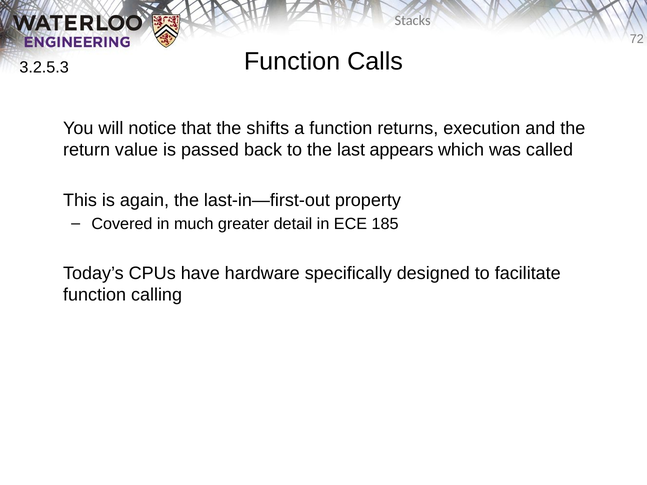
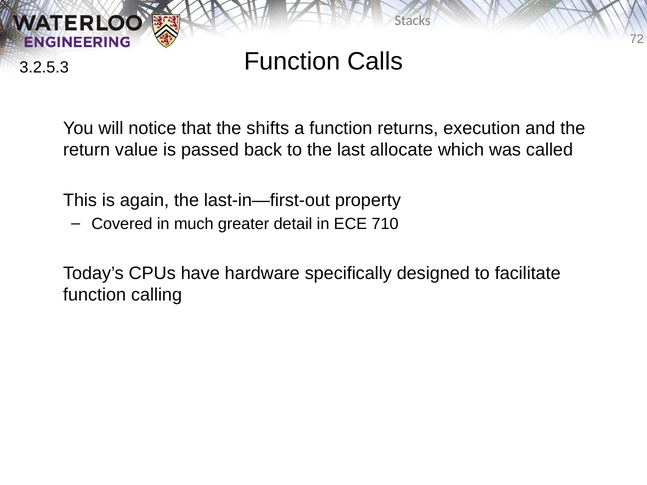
appears: appears -> allocate
185: 185 -> 710
